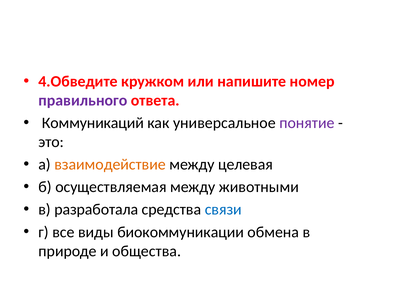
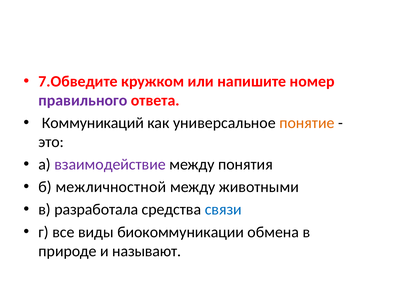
4.Обведите: 4.Обведите -> 7.Обведите
понятие colour: purple -> orange
взаимодействие colour: orange -> purple
целевая: целевая -> понятия
осуществляемая: осуществляемая -> межличностной
общества: общества -> называют
